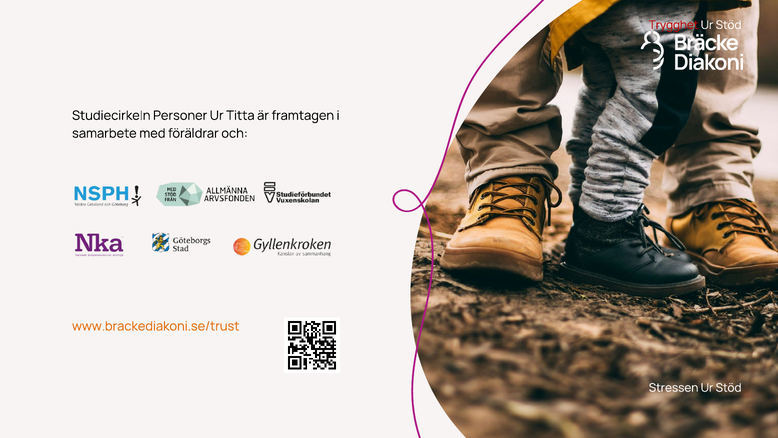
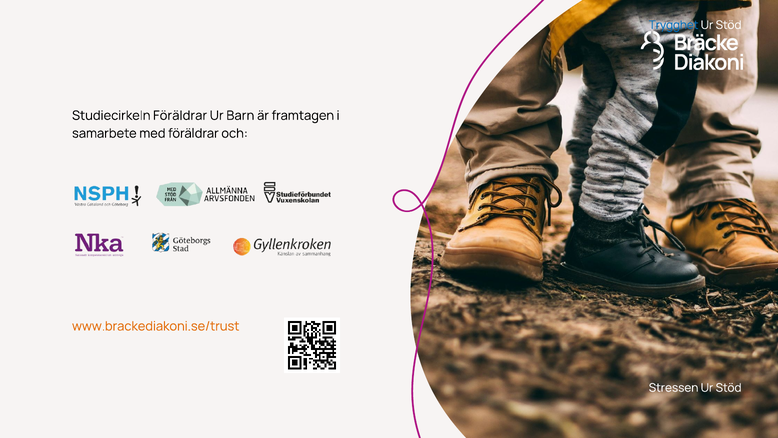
Trygghet colour: red -> blue
Studiecirkeln Personer: Personer -> Föräldrar
Titta: Titta -> Barn
